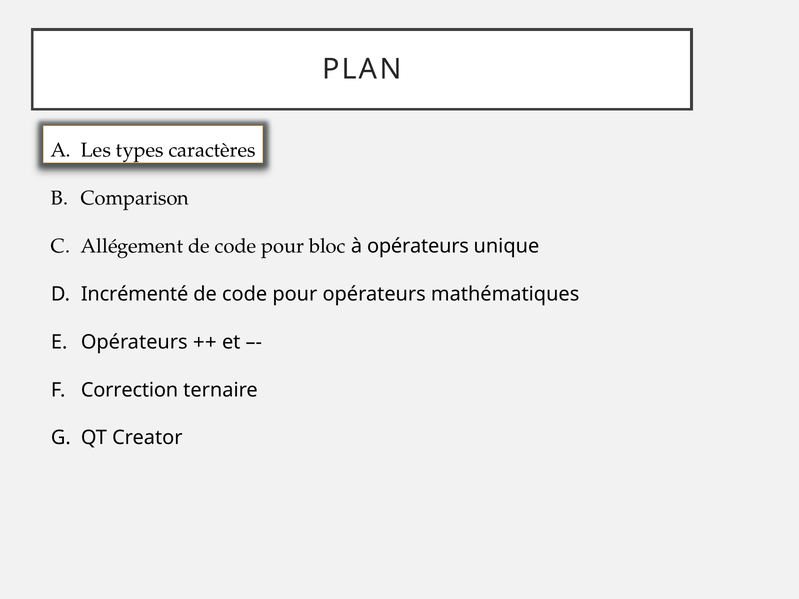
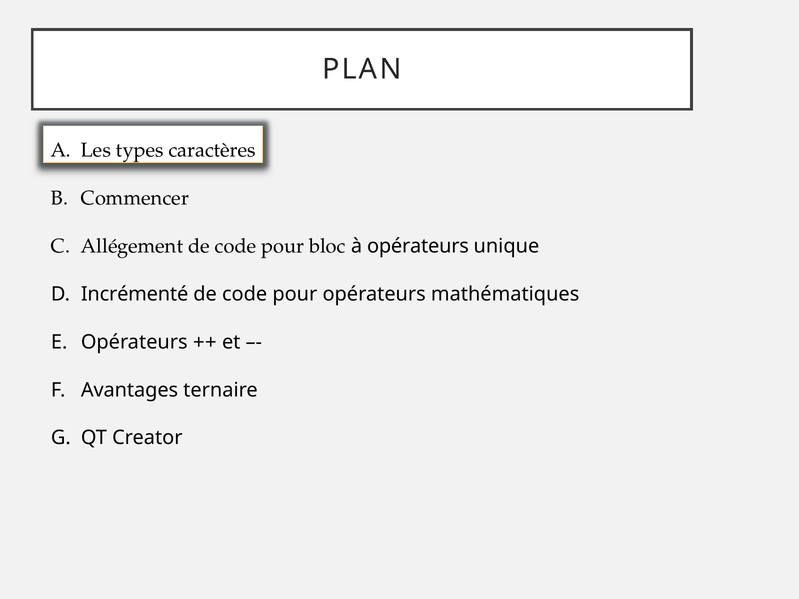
Comparison: Comparison -> Commencer
Correction: Correction -> Avantages
